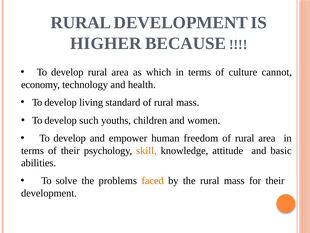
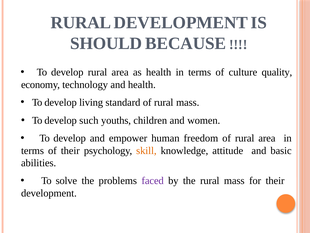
HIGHER: HIGHER -> SHOULD
as which: which -> health
cannot: cannot -> quality
faced colour: orange -> purple
